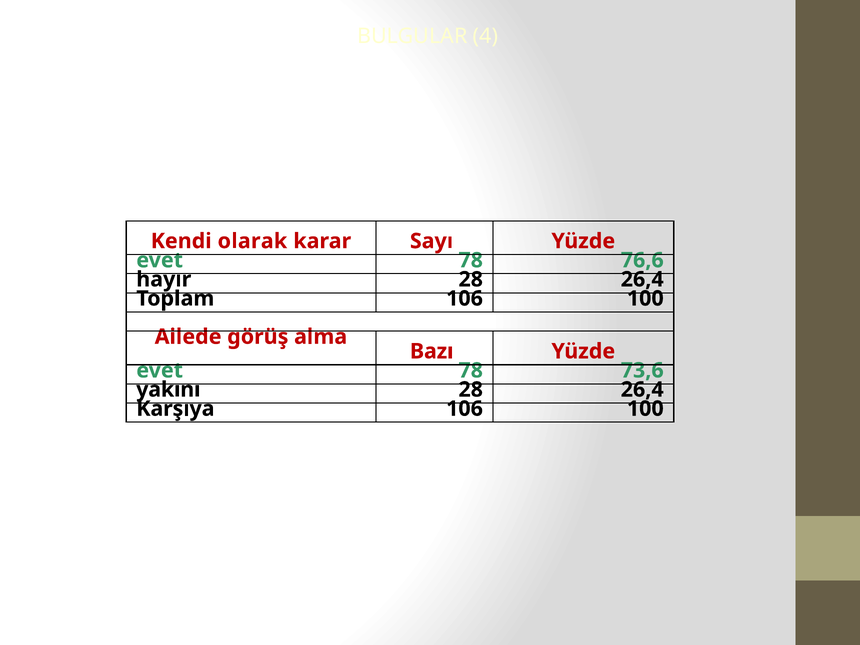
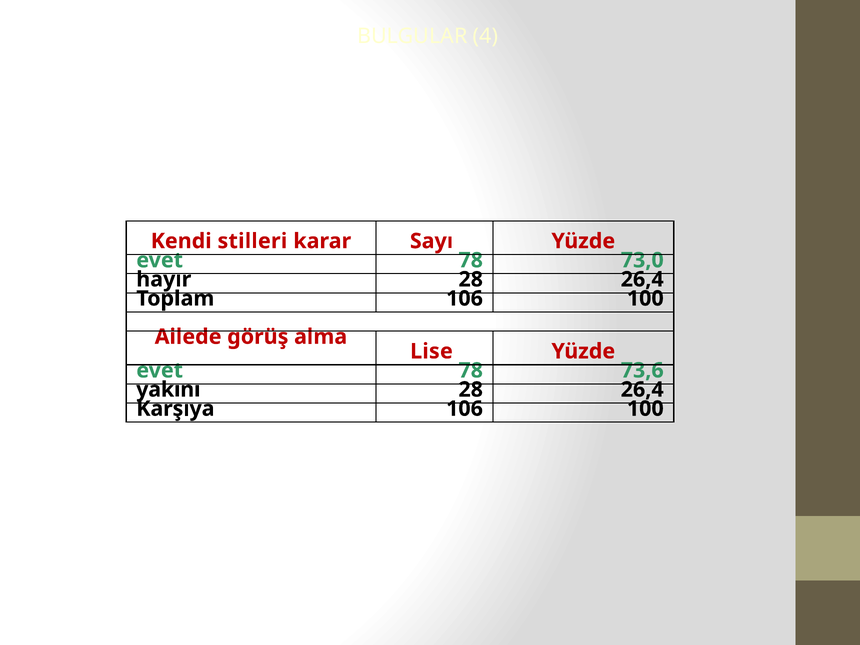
olarak: olarak -> stilleri
76,6: 76,6 -> 73,0
Bazı: Bazı -> Lise
